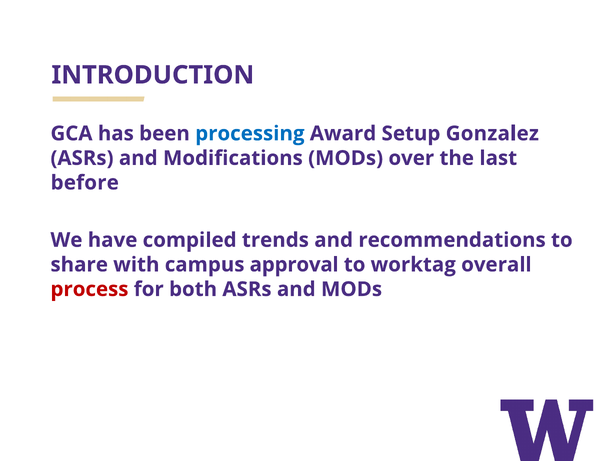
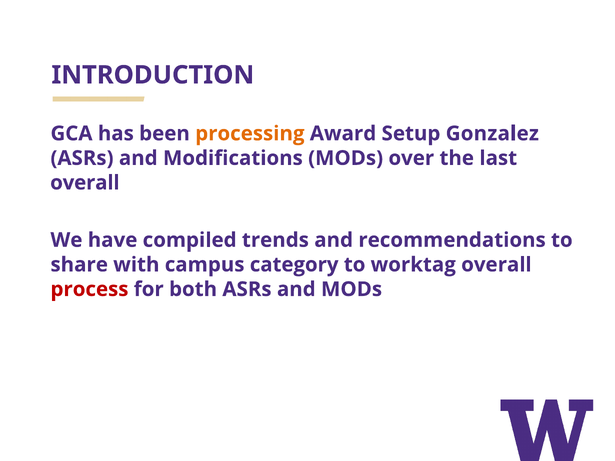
processing colour: blue -> orange
before at (85, 183): before -> overall
approval: approval -> category
